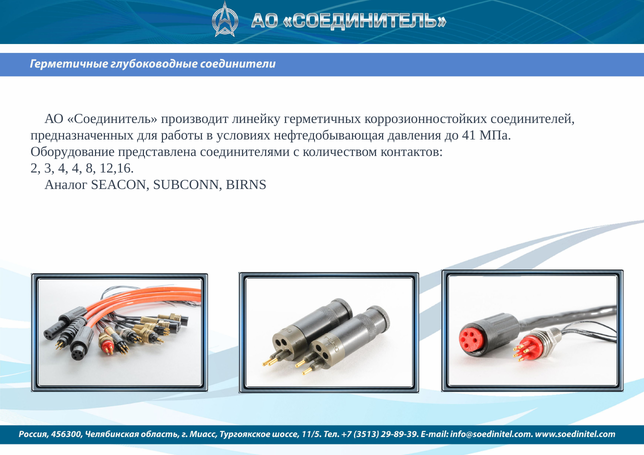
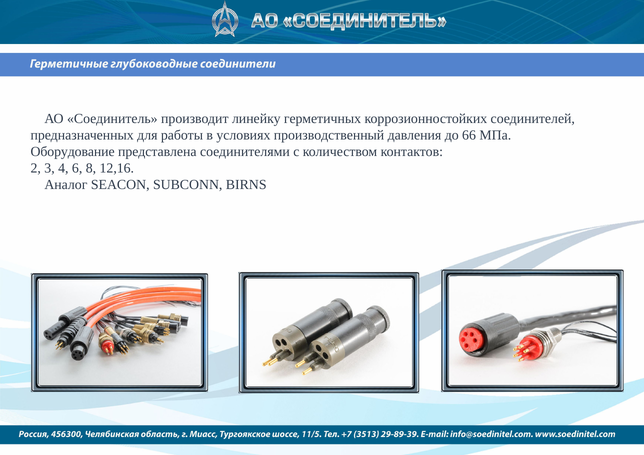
нефтедобывающая: нефтедобывающая -> производственный
41: 41 -> 66
4 4: 4 -> 6
